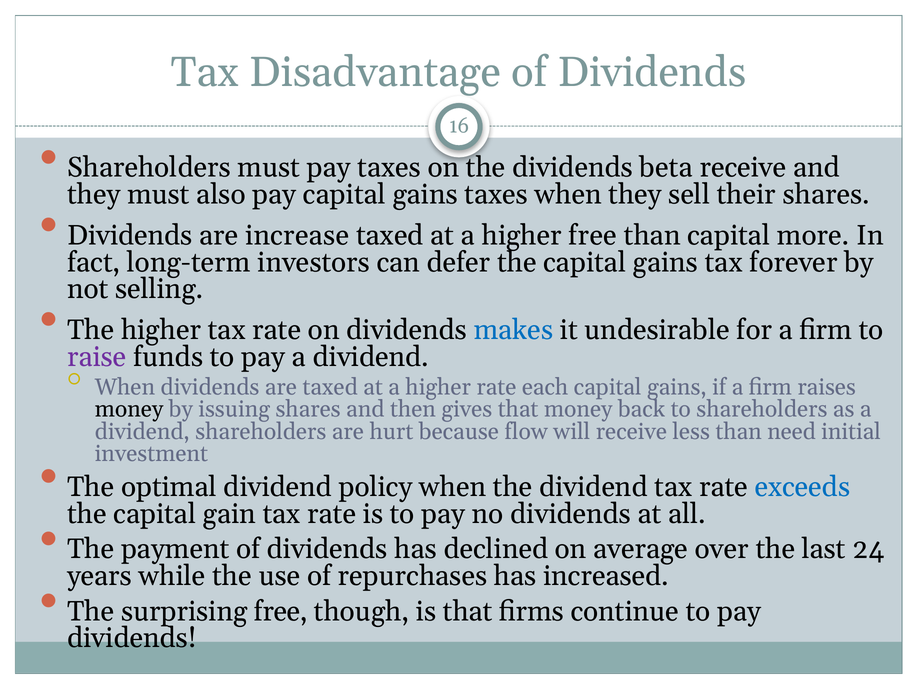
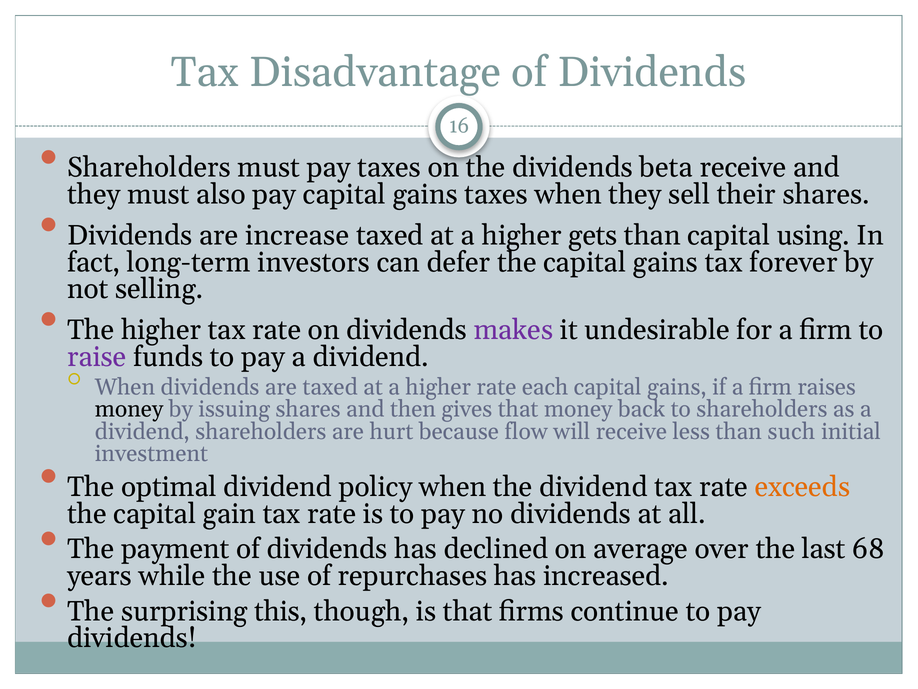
higher free: free -> gets
more: more -> using
makes colour: blue -> purple
need: need -> such
exceeds colour: blue -> orange
24: 24 -> 68
surprising free: free -> this
